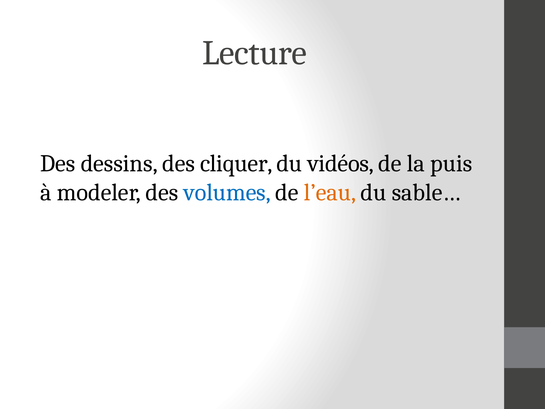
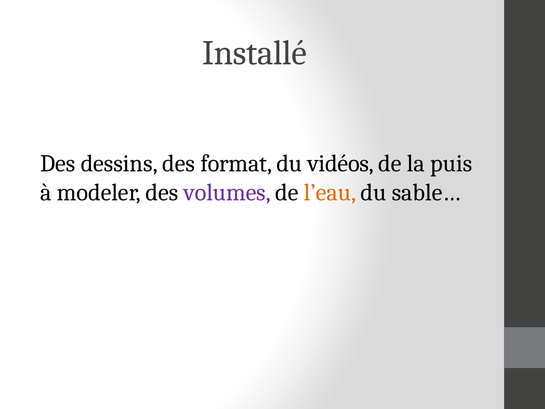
Lecture: Lecture -> Installé
cliquer: cliquer -> format
volumes colour: blue -> purple
